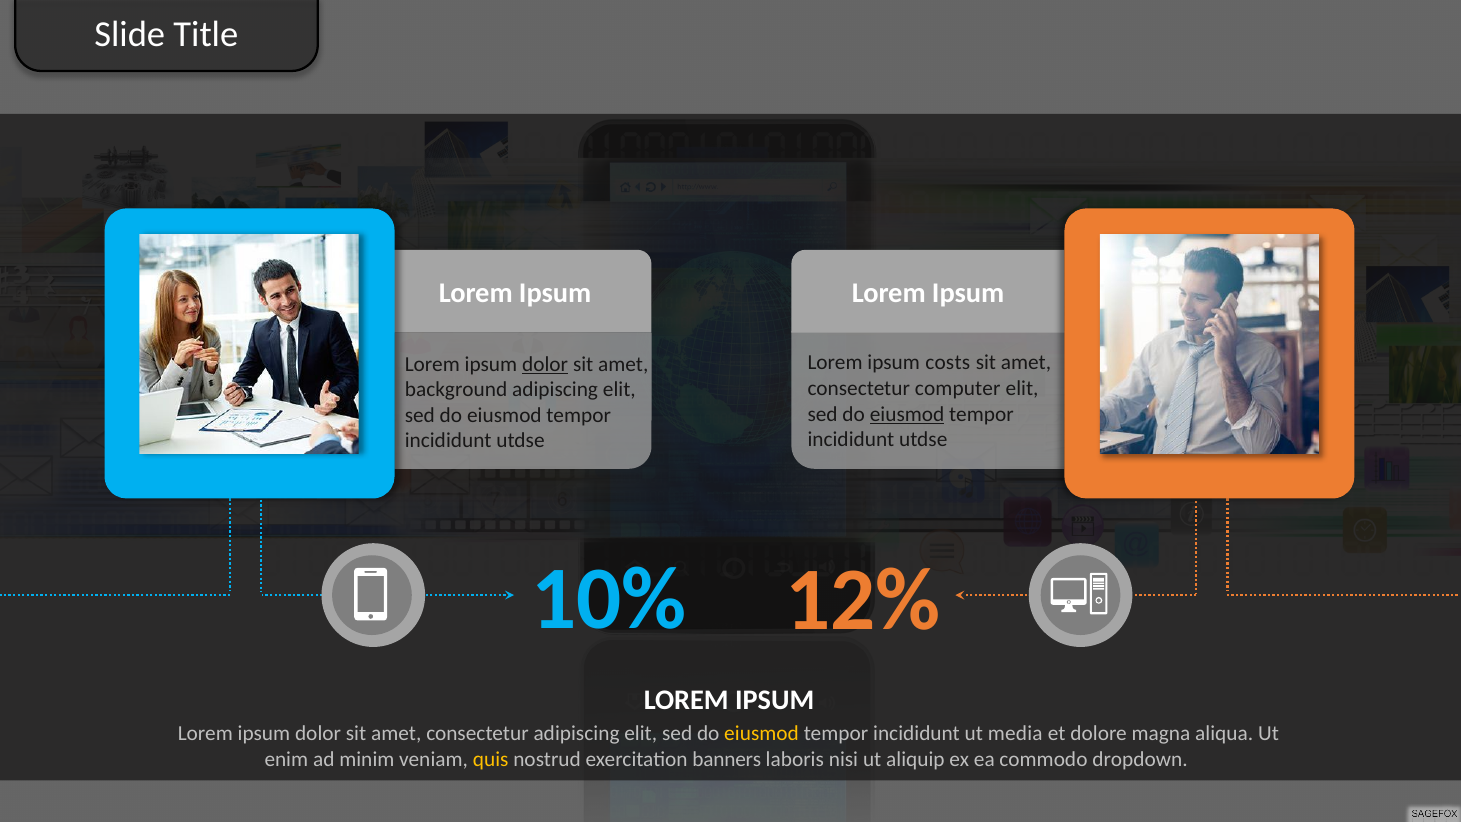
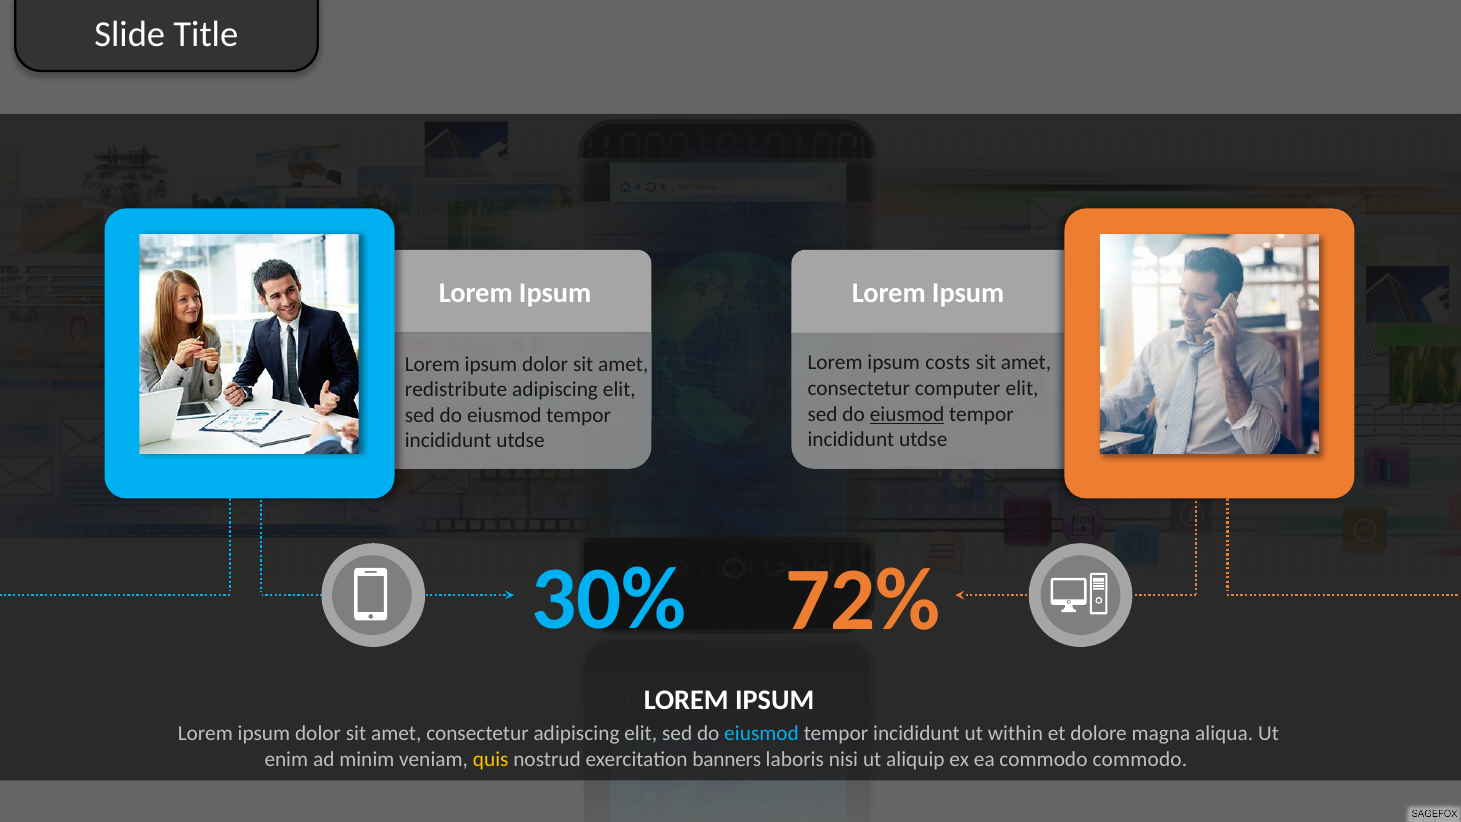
dolor at (545, 364) underline: present -> none
background: background -> redistribute
10%: 10% -> 30%
12%: 12% -> 72%
eiusmod at (762, 734) colour: yellow -> light blue
media: media -> within
commodo dropdown: dropdown -> commodo
